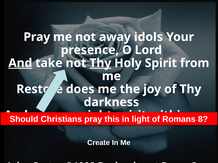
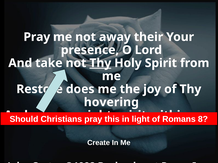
idols: idols -> their
And at (20, 63) underline: present -> none
darkness: darkness -> hovering
